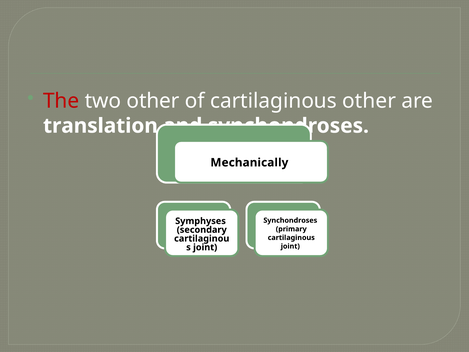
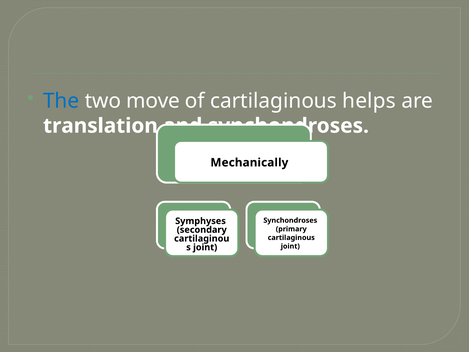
The colour: red -> blue
two other: other -> move
cartilaginous other: other -> helps
